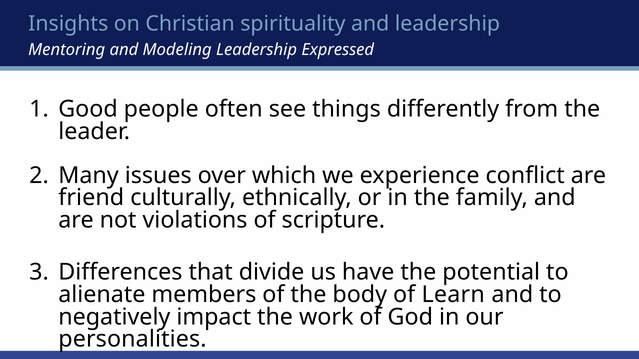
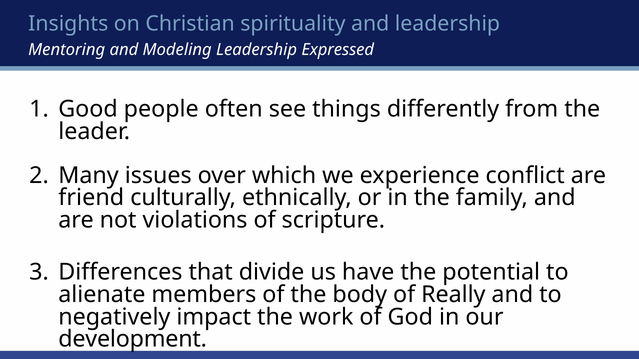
Learn: Learn -> Really
personalities: personalities -> development
